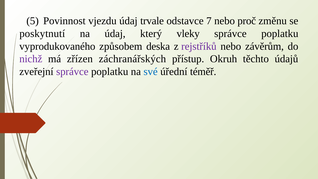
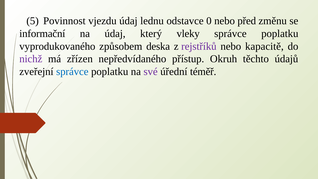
trvale: trvale -> lednu
7: 7 -> 0
proč: proč -> před
poskytnutí: poskytnutí -> informační
závěrům: závěrům -> kapacitě
záchranářských: záchranářských -> nepředvídaného
správce at (72, 72) colour: purple -> blue
své colour: blue -> purple
